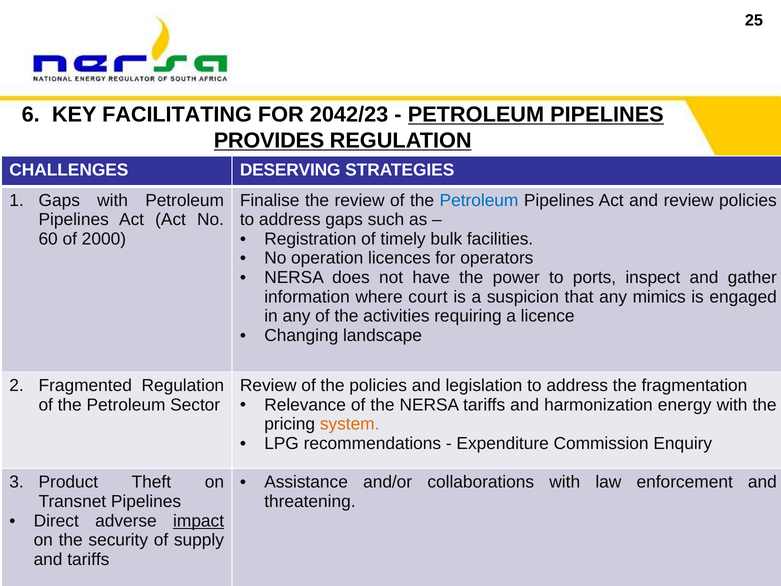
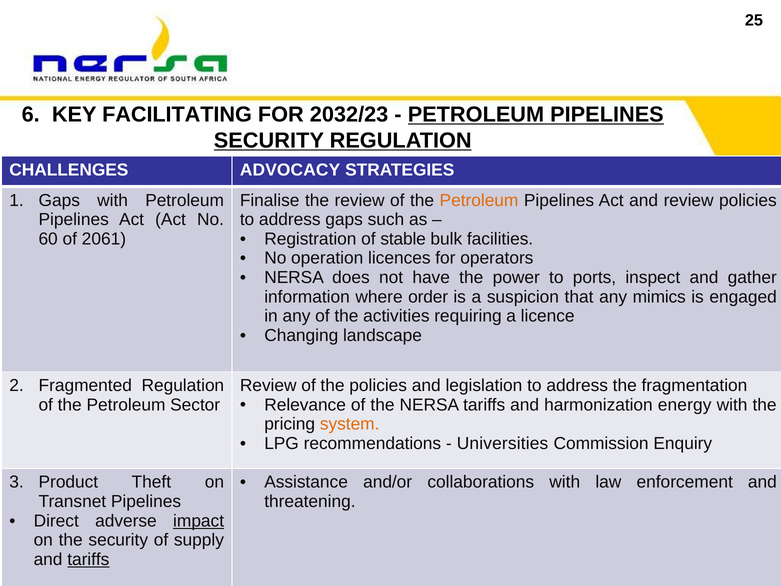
2042/23: 2042/23 -> 2032/23
PROVIDES at (269, 141): PROVIDES -> SECURITY
DESERVING: DESERVING -> ADVOCACY
Petroleum at (479, 200) colour: blue -> orange
2000: 2000 -> 2061
timely: timely -> stable
court: court -> order
Expenditure: Expenditure -> Universities
tariffs at (88, 559) underline: none -> present
